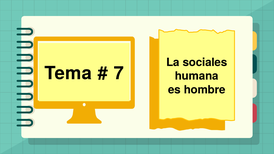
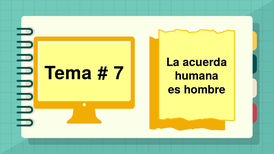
sociales: sociales -> acuerda
